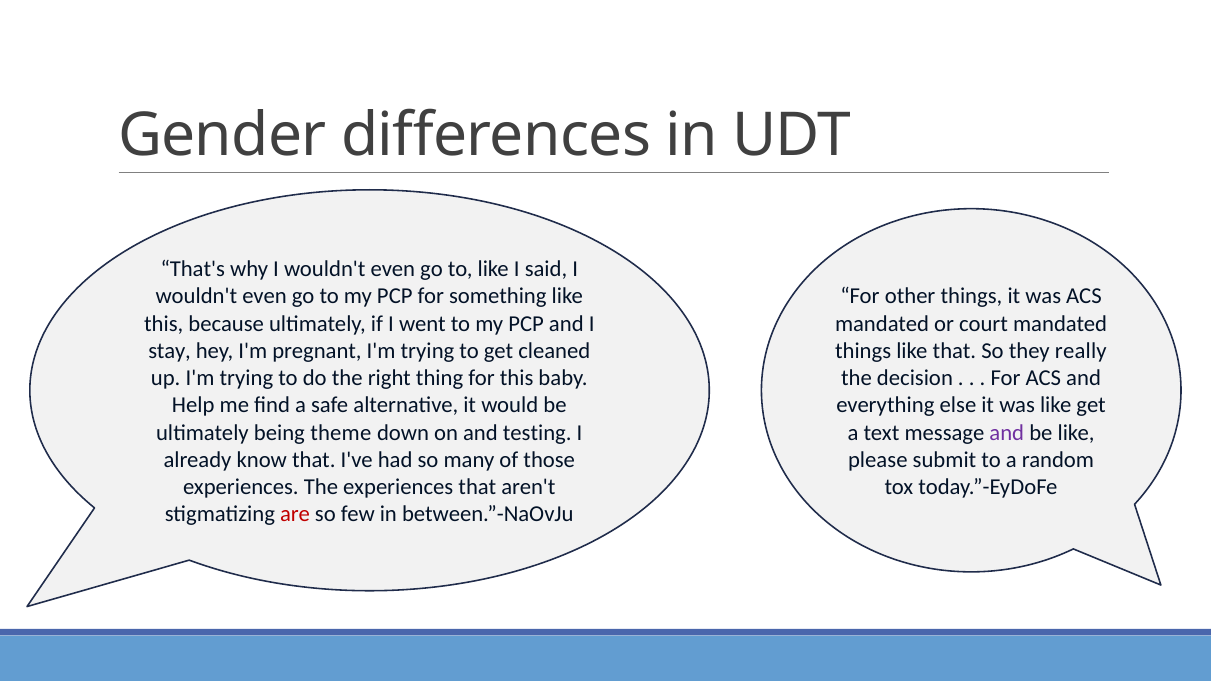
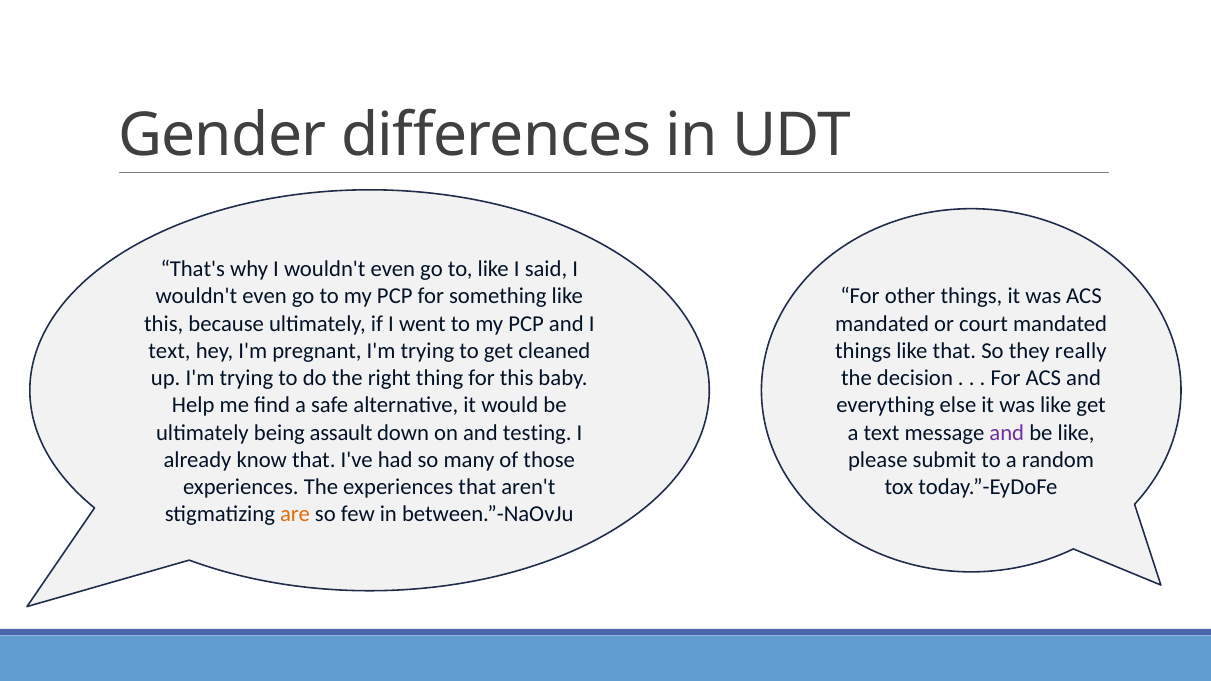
stay at (170, 351): stay -> text
theme: theme -> assault
are colour: red -> orange
